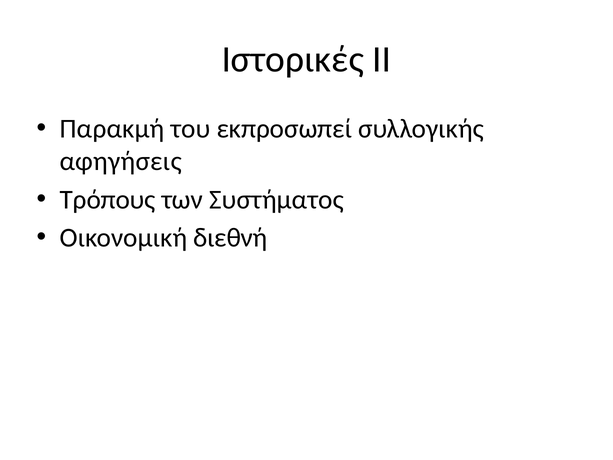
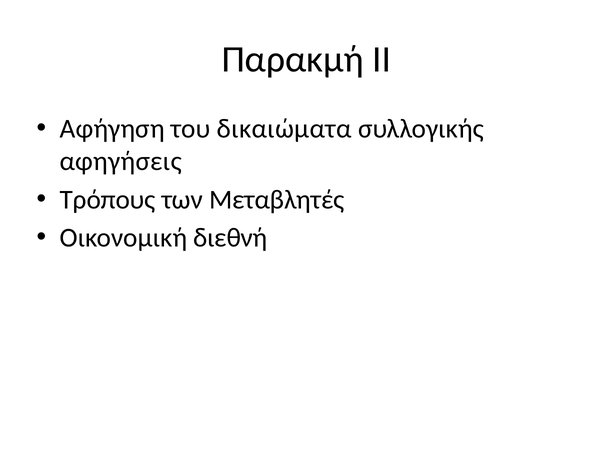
Ιστορικές: Ιστορικές -> Παρακμή
Παρακμή: Παρακμή -> Αφήγηση
εκπροσωπεί: εκπροσωπεί -> δικαιώματα
Συστήματος: Συστήματος -> Μεταβλητές
